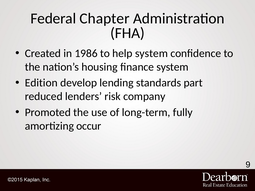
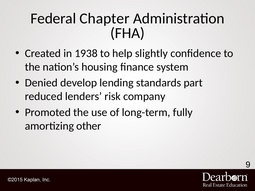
1986: 1986 -> 1938
help system: system -> slightly
Edition: Edition -> Denied
occur: occur -> other
